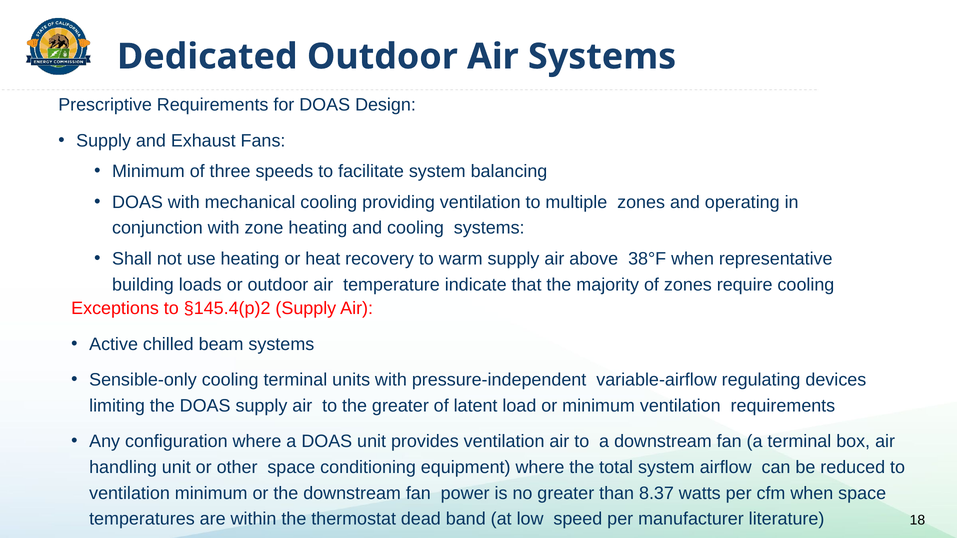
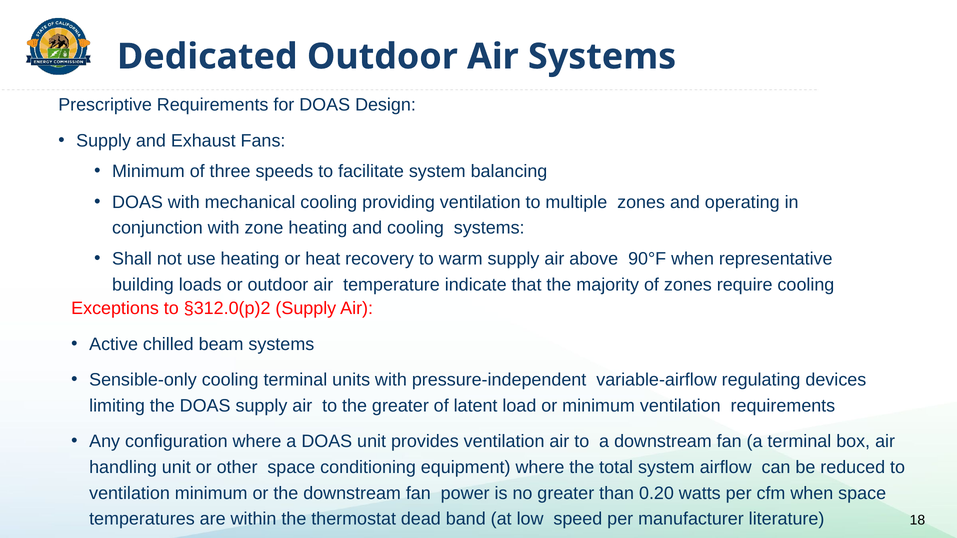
38°F: 38°F -> 90°F
§145.4(p)2: §145.4(p)2 -> §312.0(p)2
8.37: 8.37 -> 0.20
